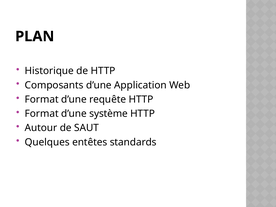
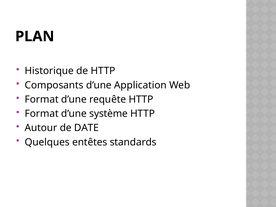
SAUT: SAUT -> DATE
